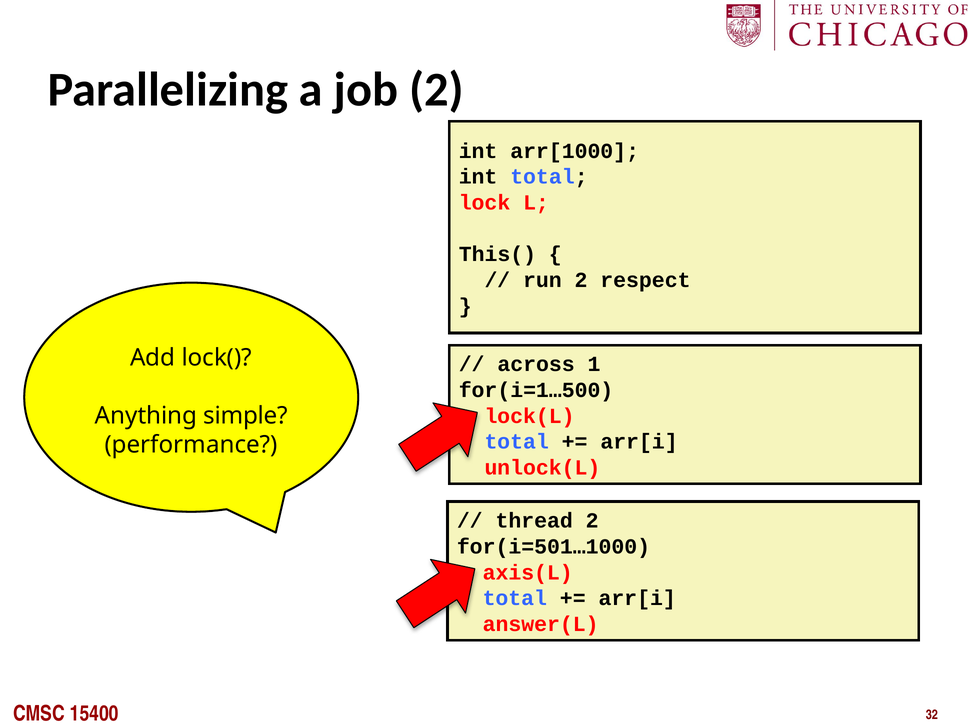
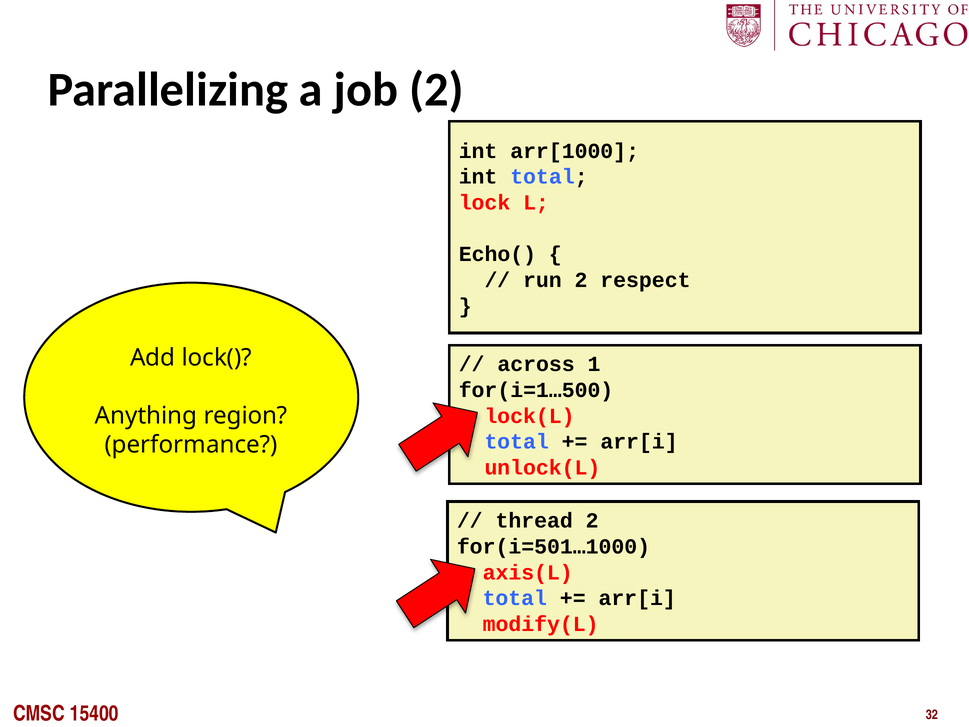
This(: This( -> Echo(
simple: simple -> region
answer(L: answer(L -> modify(L
